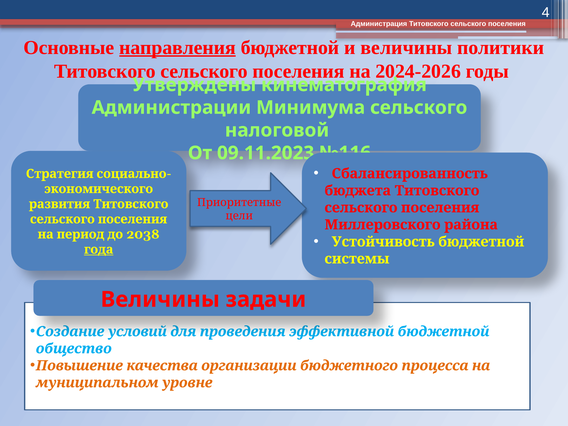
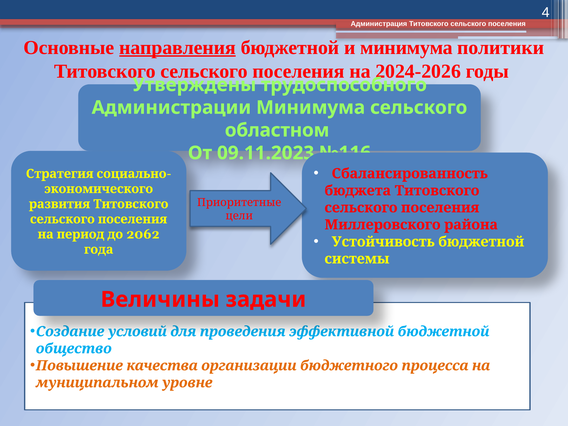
и величины: величины -> минимума
кинематография: кинематография -> трудоспособного
налоговой: налоговой -> областном
2038: 2038 -> 2062
года underline: present -> none
